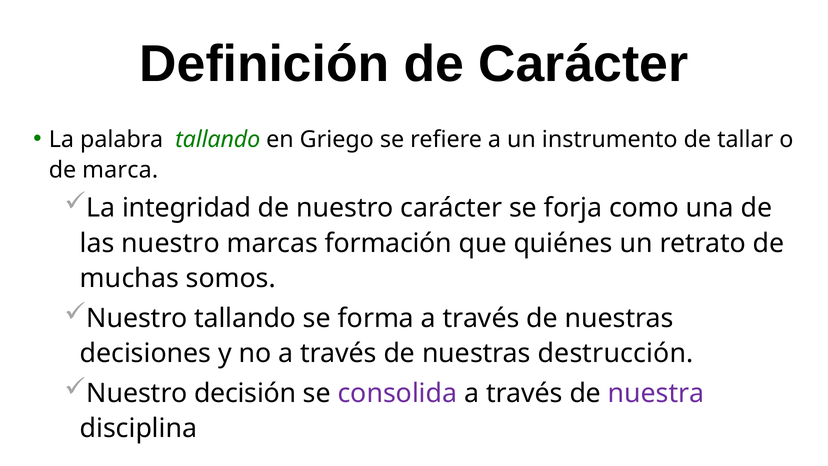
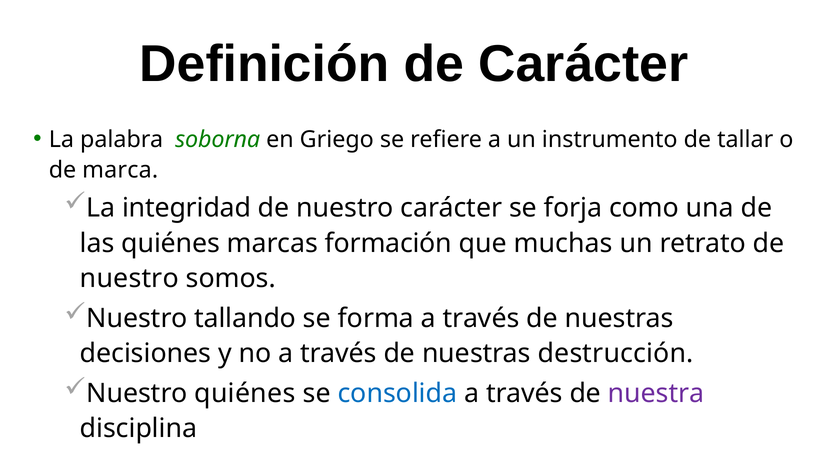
palabra tallando: tallando -> soborna
las nuestro: nuestro -> quiénes
quiénes: quiénes -> muchas
muchas at (129, 278): muchas -> nuestro
Nuestro decisión: decisión -> quiénes
consolida colour: purple -> blue
